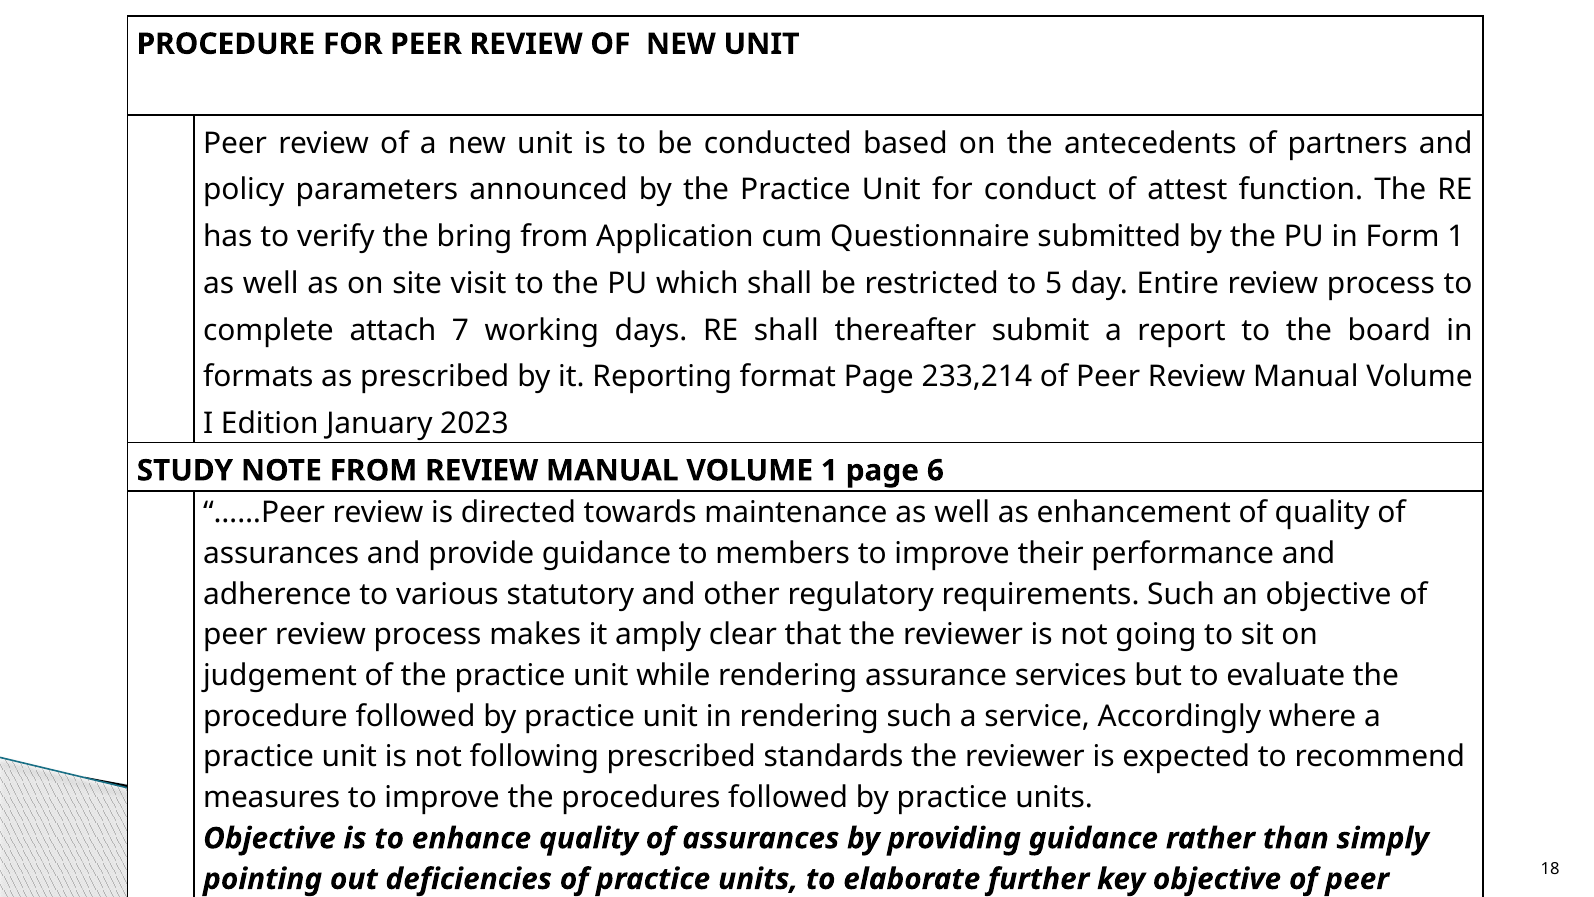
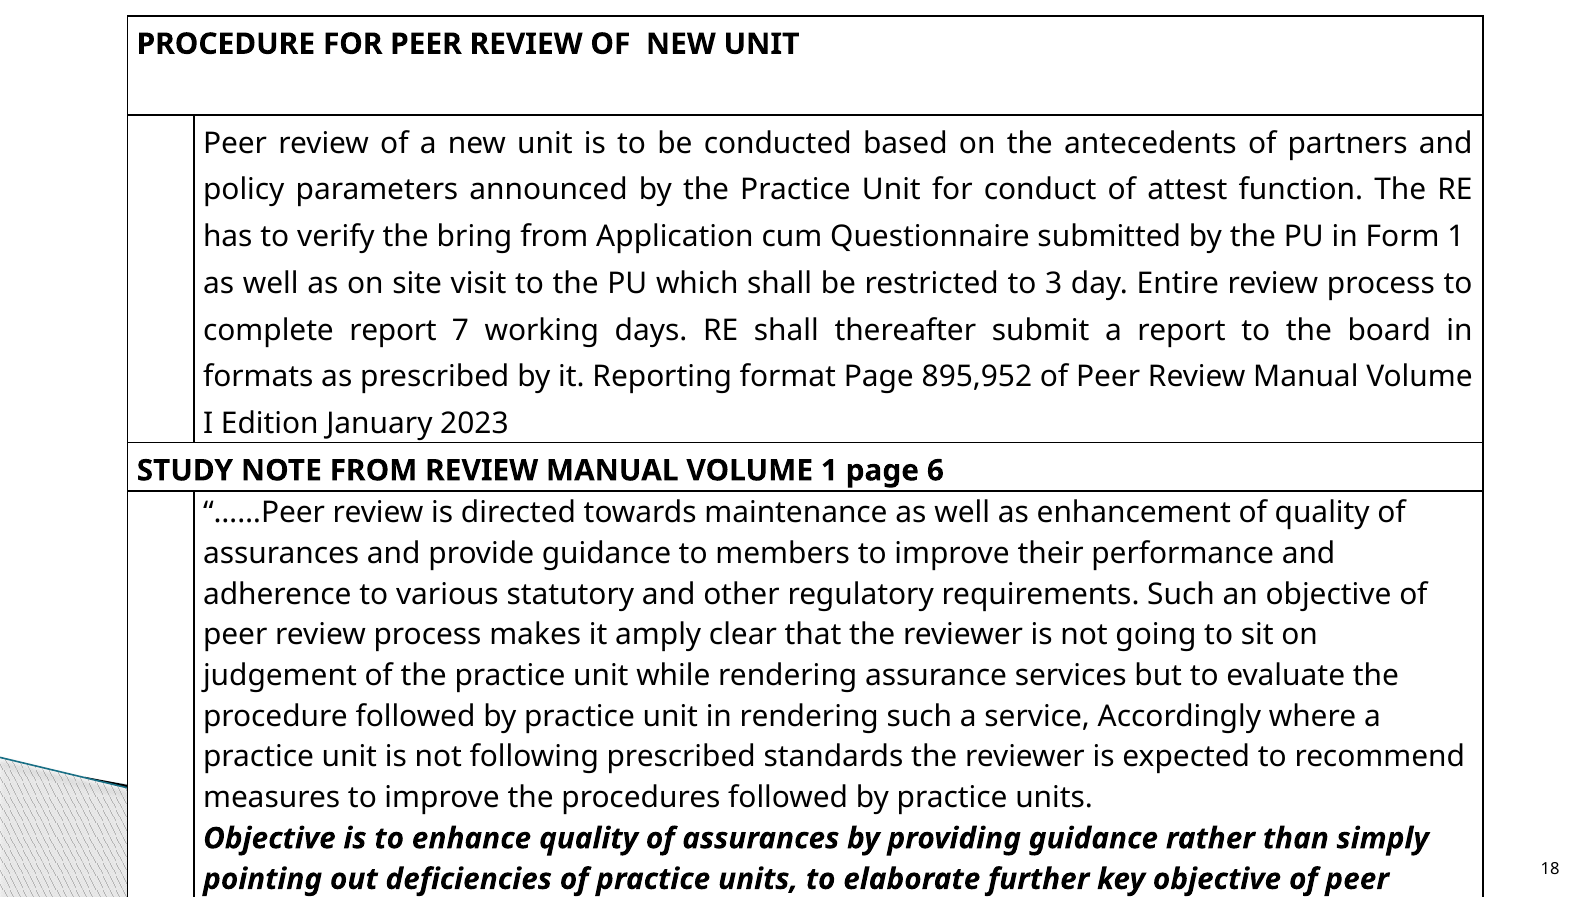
5: 5 -> 3
complete attach: attach -> report
233,214: 233,214 -> 895,952
